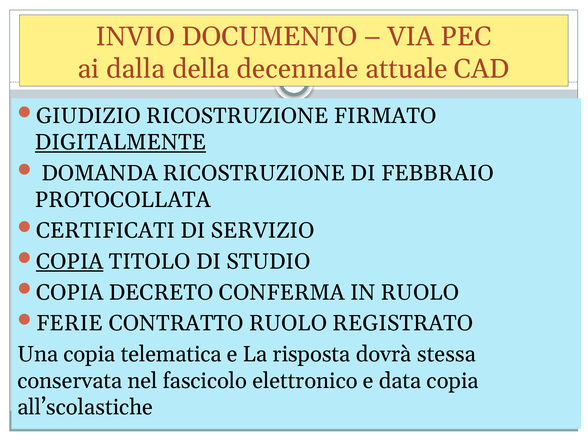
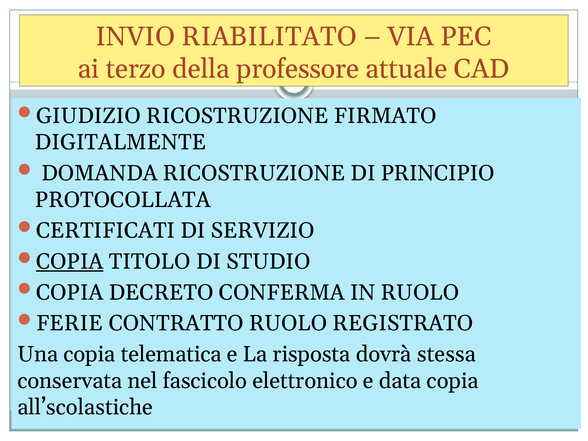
DOCUMENTO: DOCUMENTO -> RIABILITATO
dalla: dalla -> terzo
decennale: decennale -> professore
DIGITALMENTE underline: present -> none
FEBBRAIO: FEBBRAIO -> PRINCIPIO
